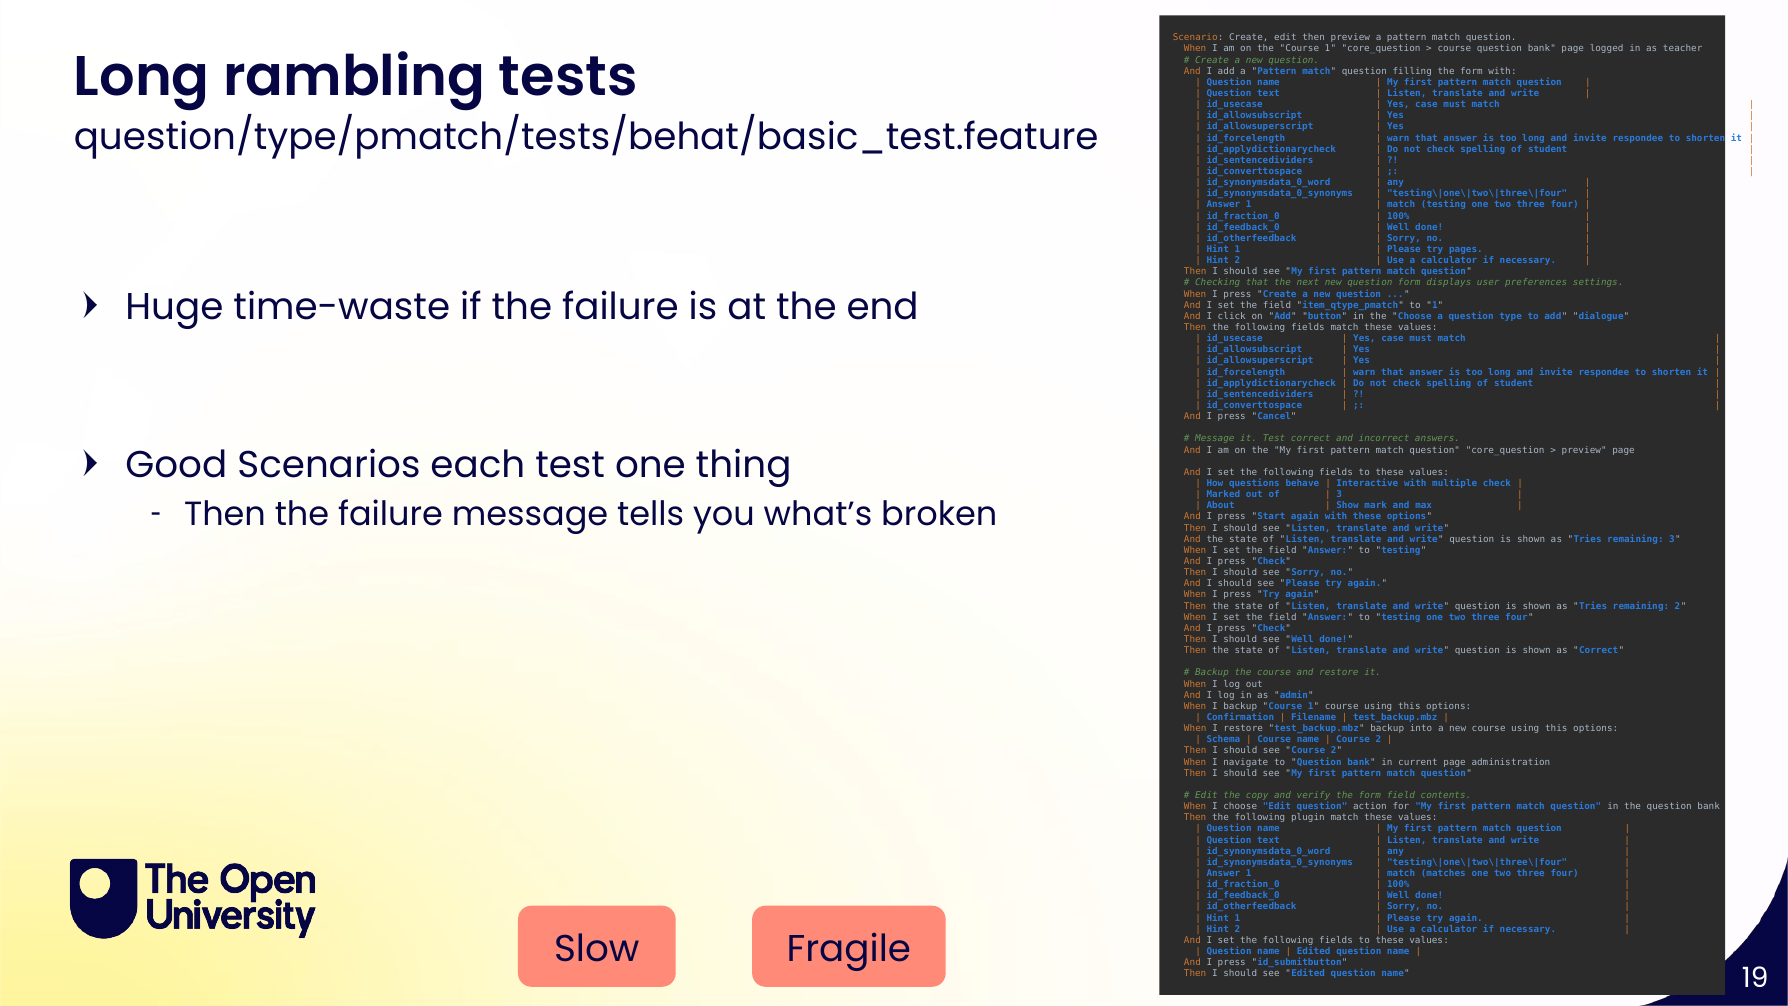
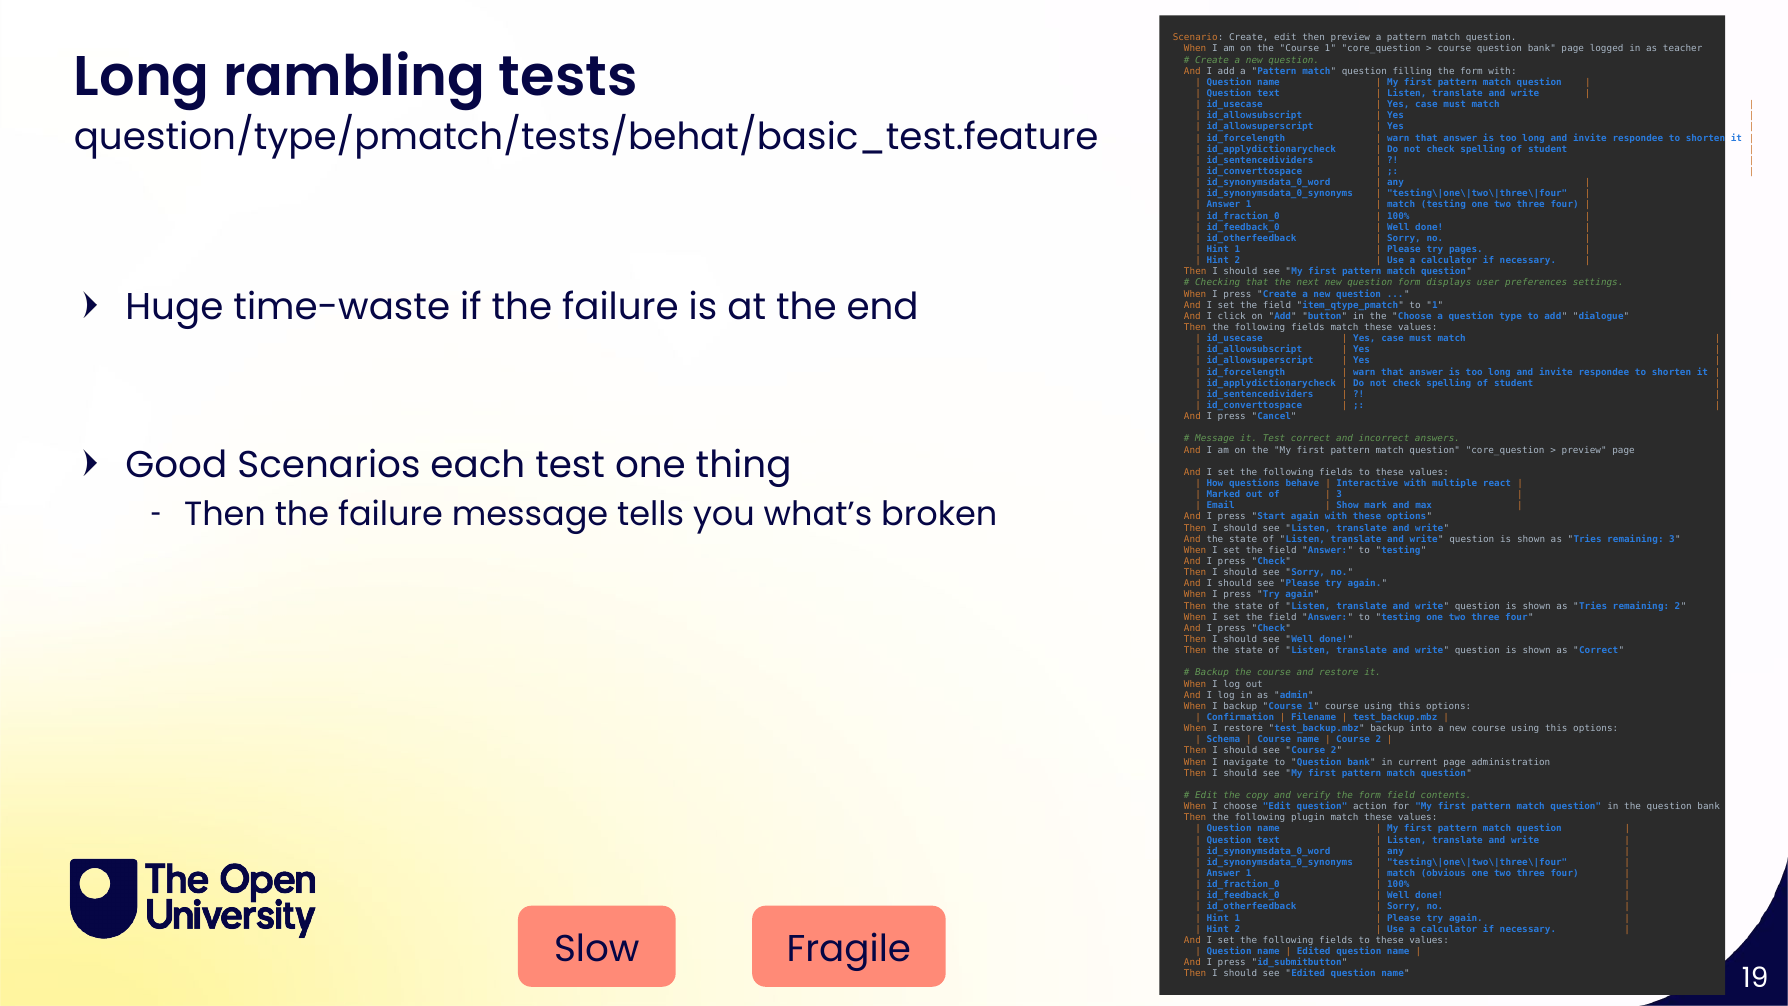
multiple check: check -> react
About: About -> Email
matches: matches -> obvious
